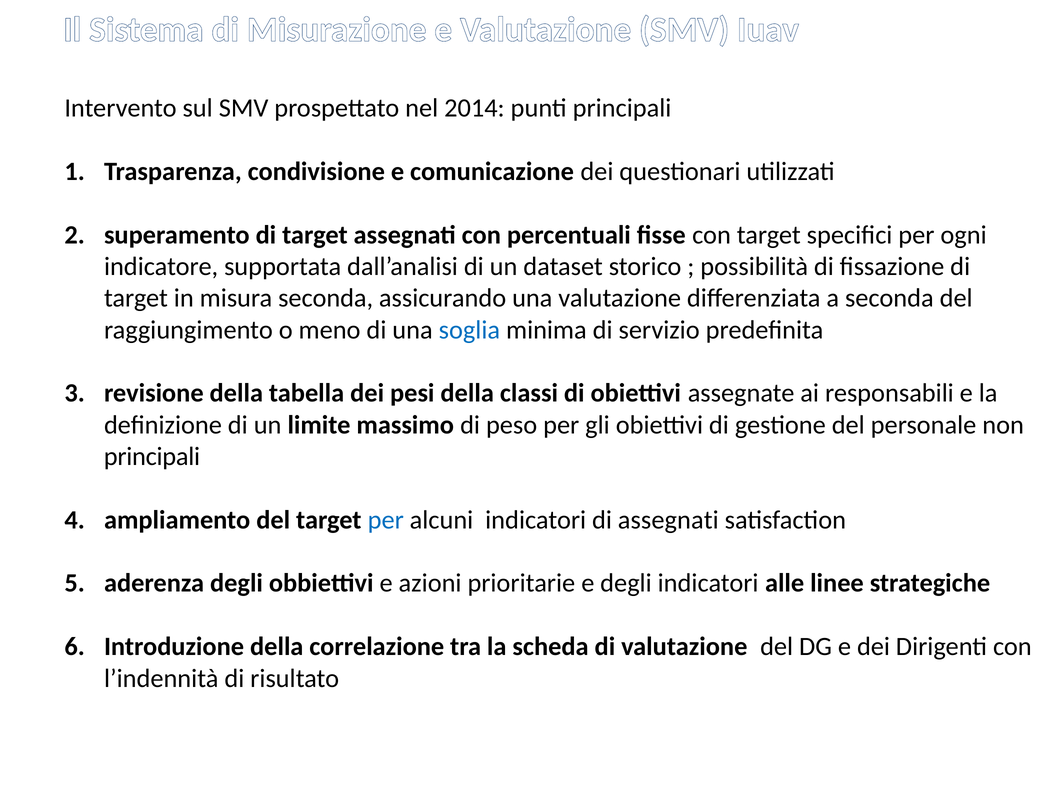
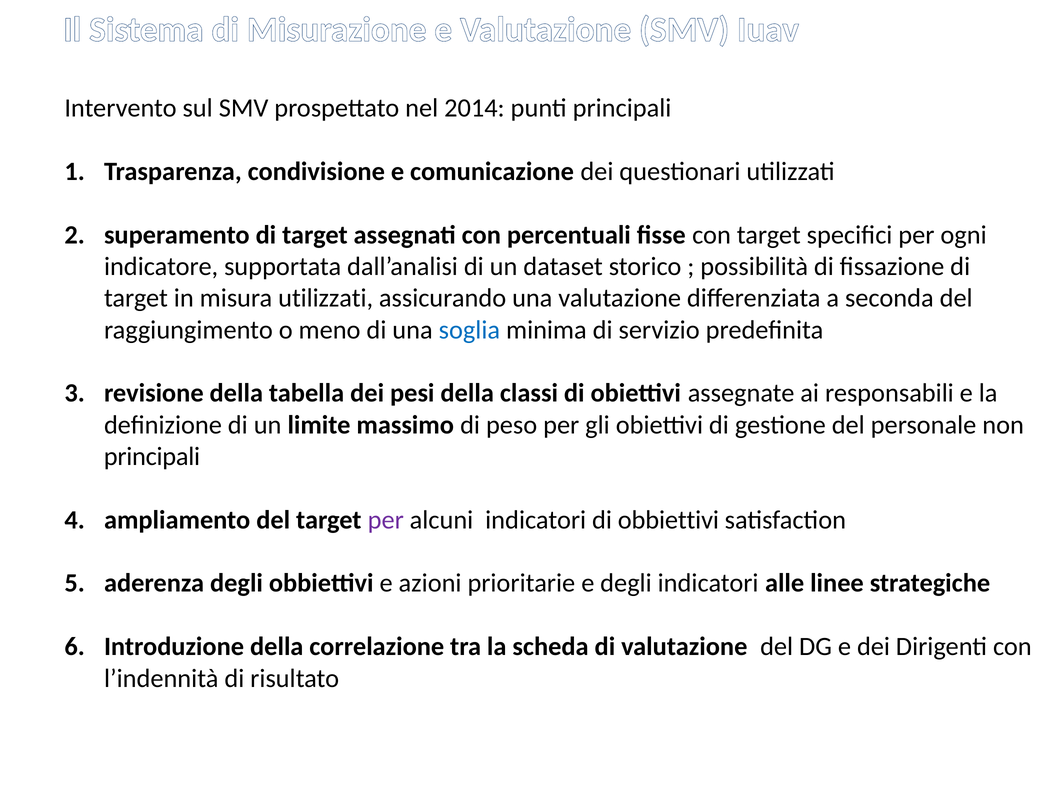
misura seconda: seconda -> utilizzati
per at (386, 520) colour: blue -> purple
di assegnati: assegnati -> obbiettivi
